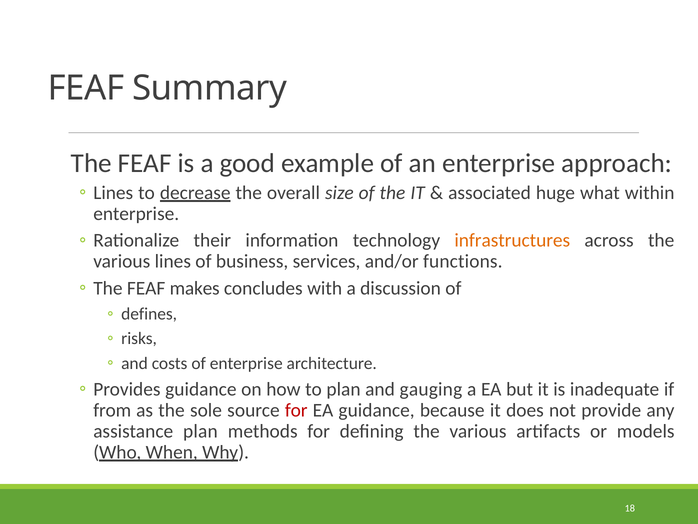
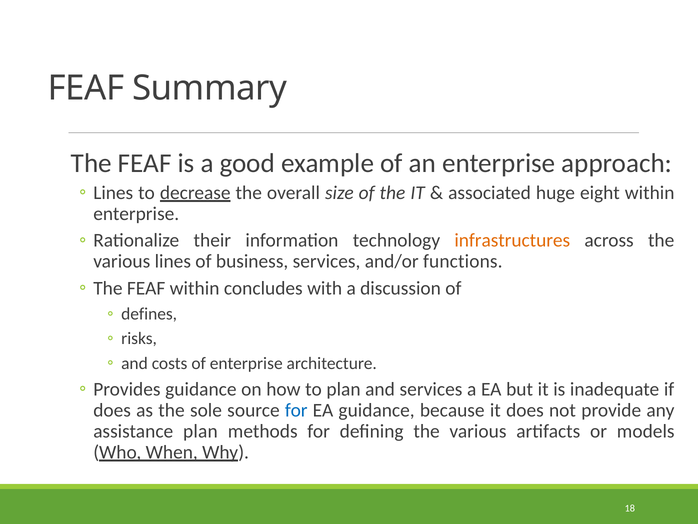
what: what -> eight
FEAF makes: makes -> within
and gauging: gauging -> services
from at (112, 410): from -> does
for at (296, 410) colour: red -> blue
